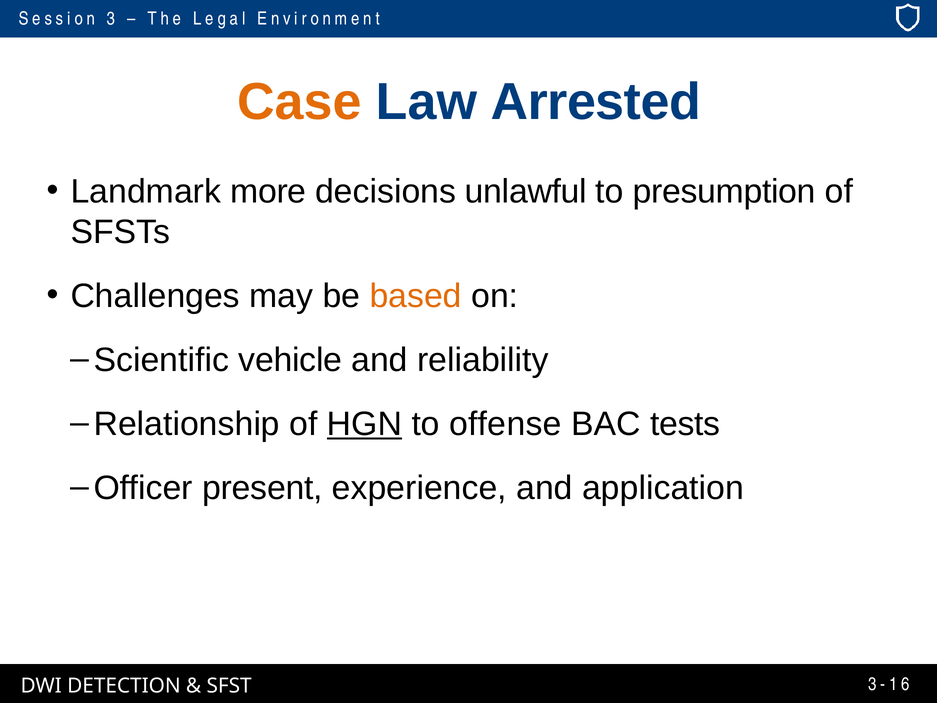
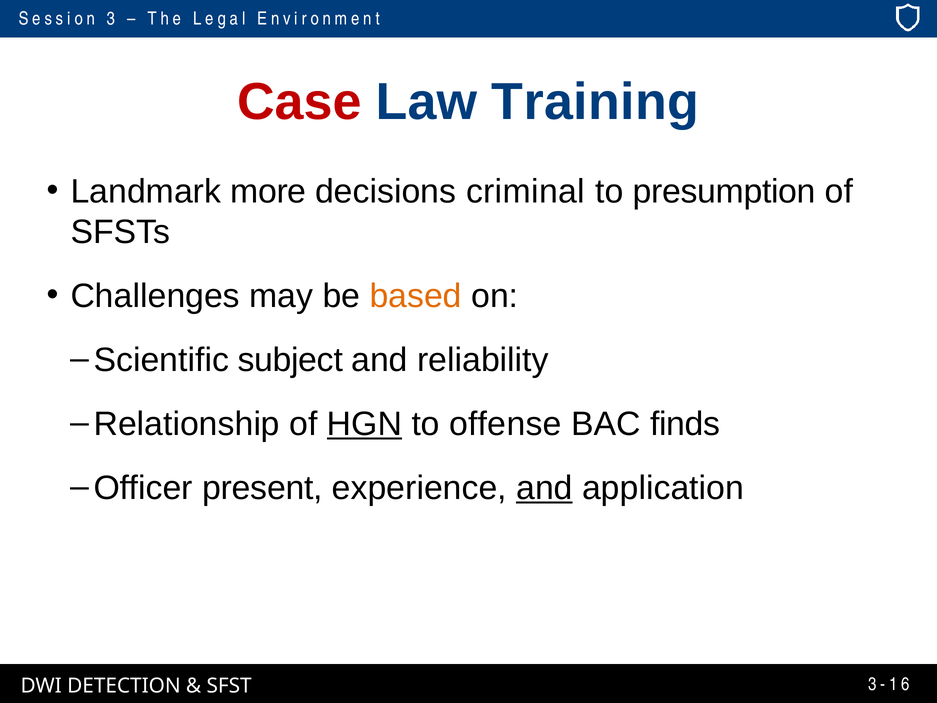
Case colour: orange -> red
Arrested: Arrested -> Training
unlawful: unlawful -> criminal
vehicle: vehicle -> subject
tests: tests -> finds
and at (544, 488) underline: none -> present
